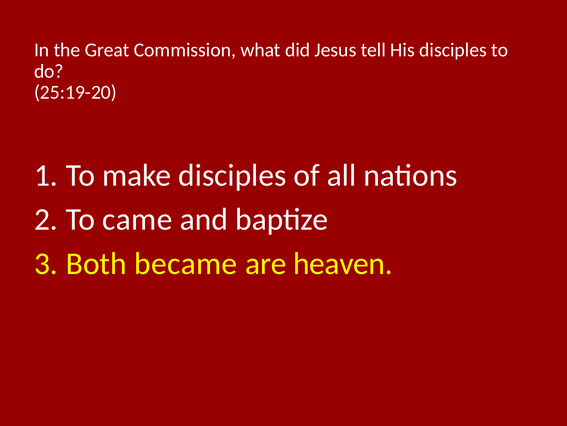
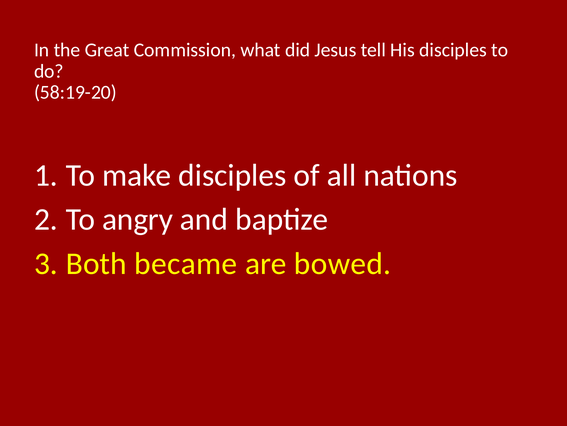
25:19-20: 25:19-20 -> 58:19-20
came: came -> angry
heaven: heaven -> bowed
